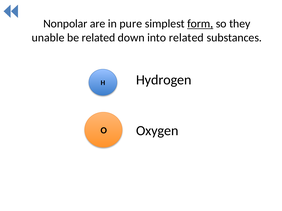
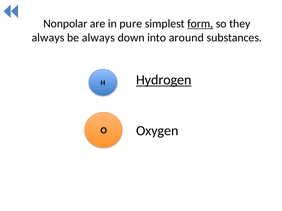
unable at (48, 38): unable -> always
be related: related -> always
into related: related -> around
Hydrogen underline: none -> present
